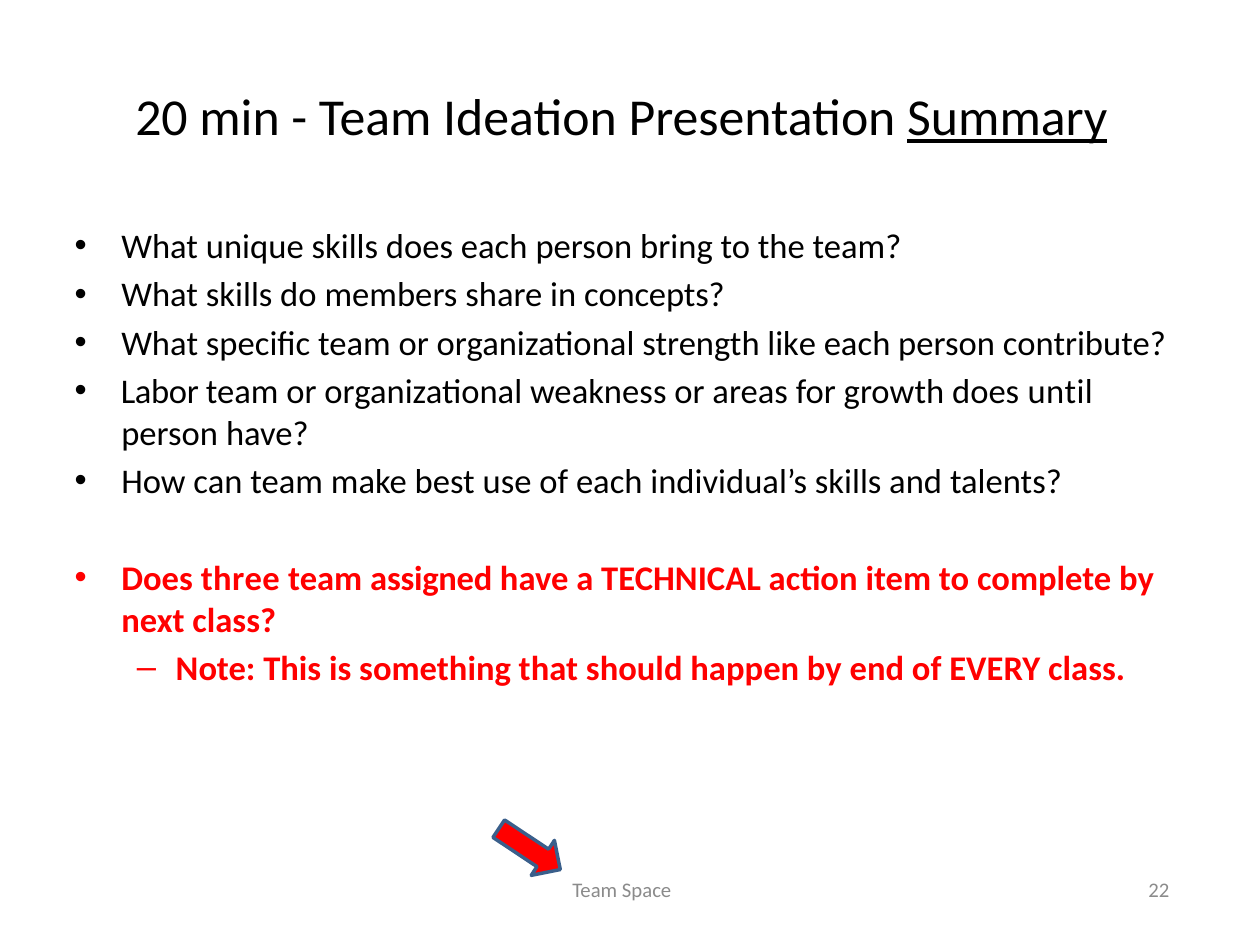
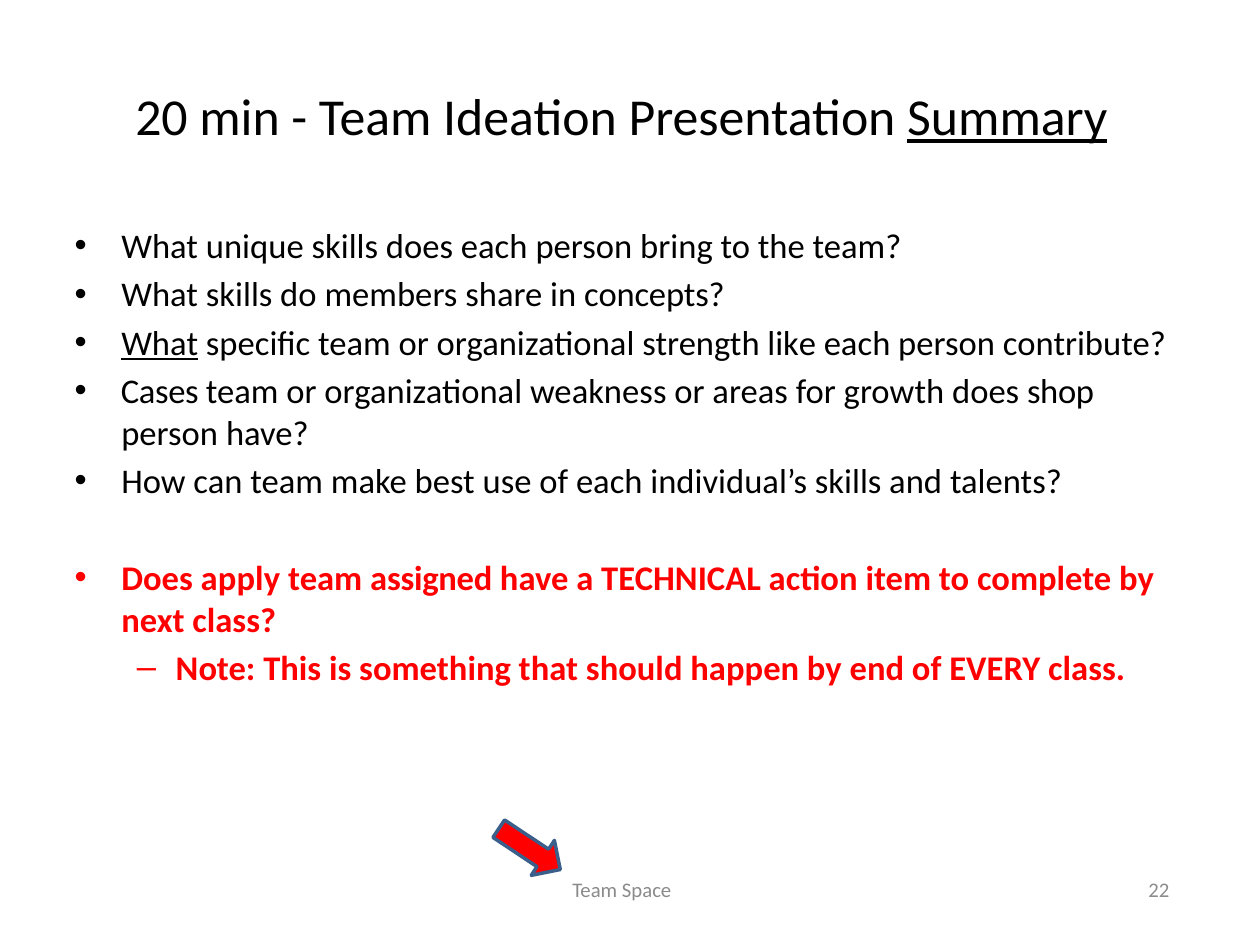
What at (160, 344) underline: none -> present
Labor: Labor -> Cases
until: until -> shop
three: three -> apply
